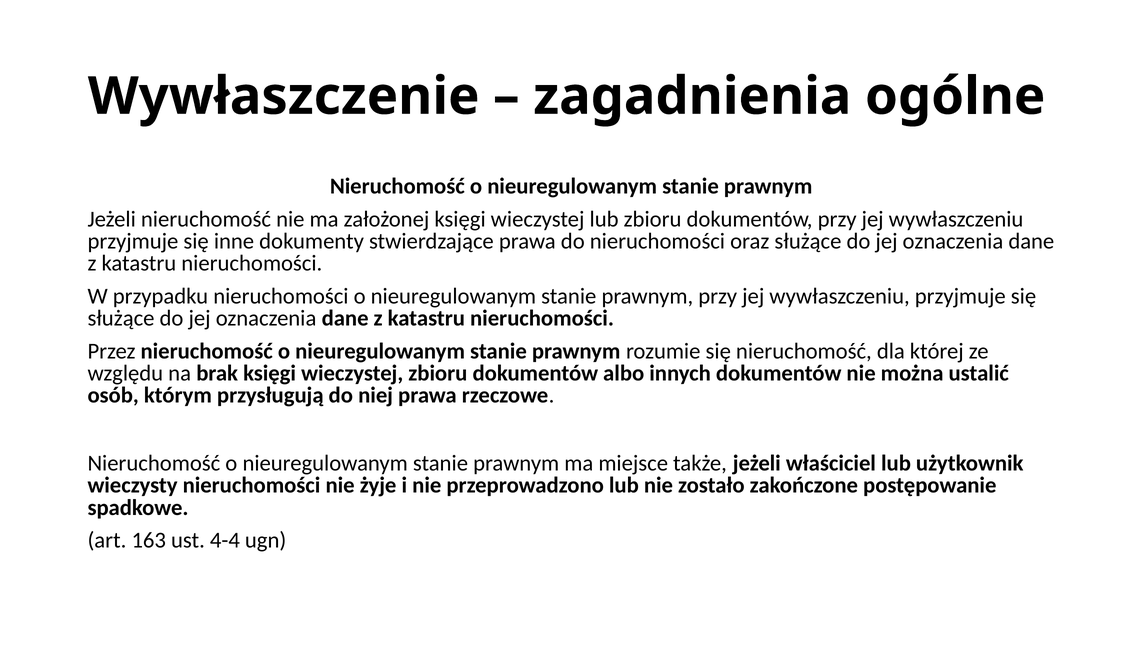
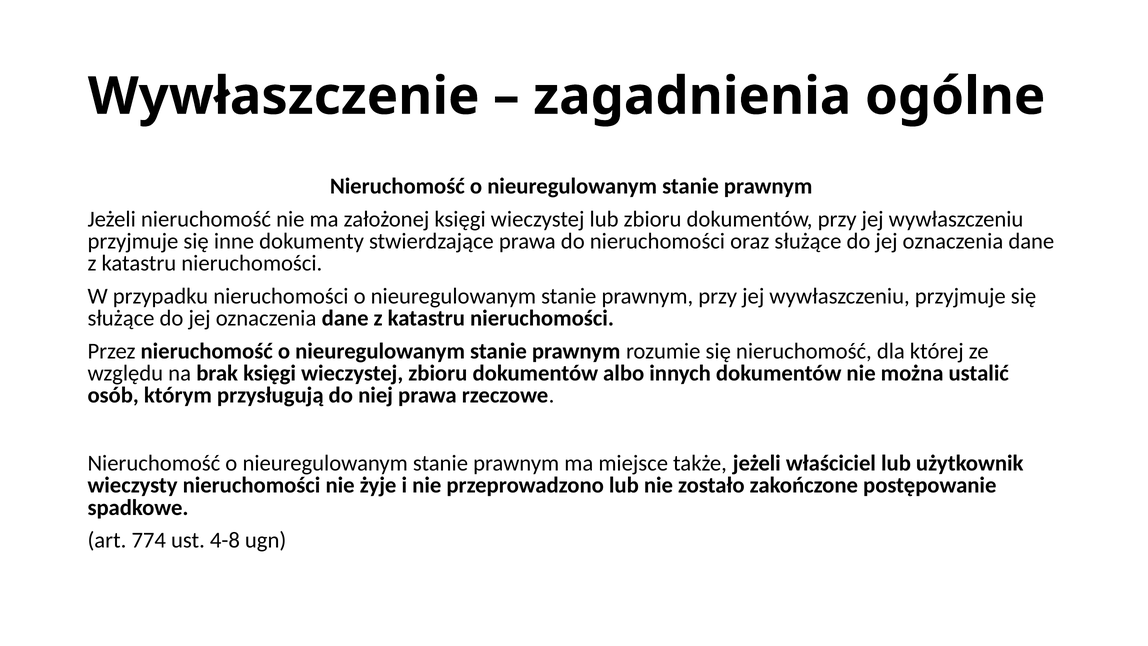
163: 163 -> 774
4-4: 4-4 -> 4-8
